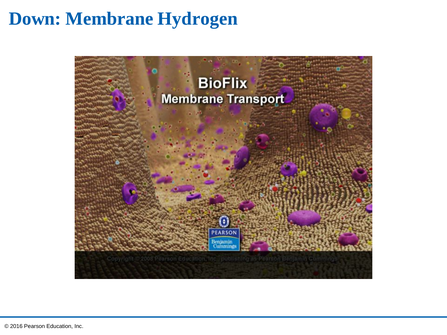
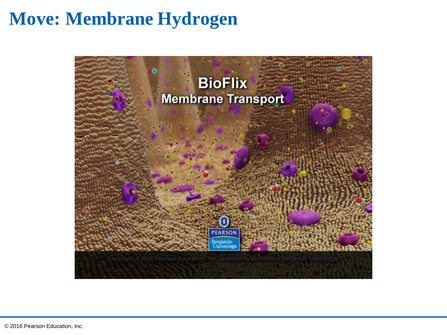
Down: Down -> Move
